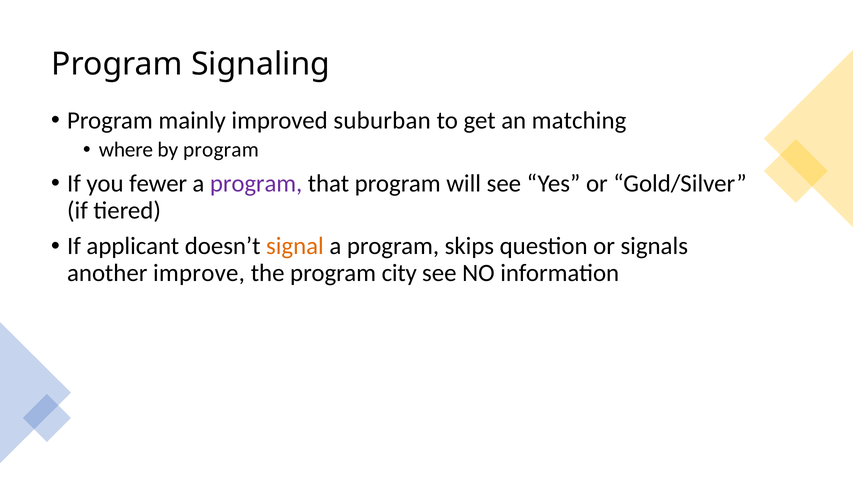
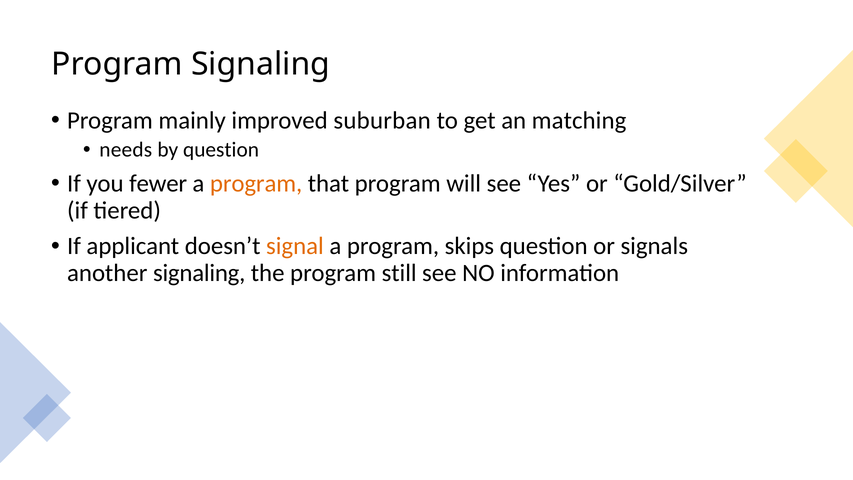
where: where -> needs
by program: program -> question
program at (256, 184) colour: purple -> orange
another improve: improve -> signaling
city: city -> still
